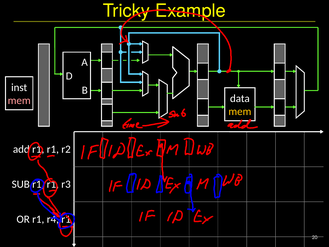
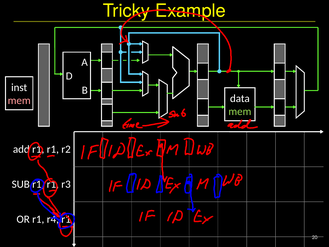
mem at (240, 111) colour: yellow -> light green
